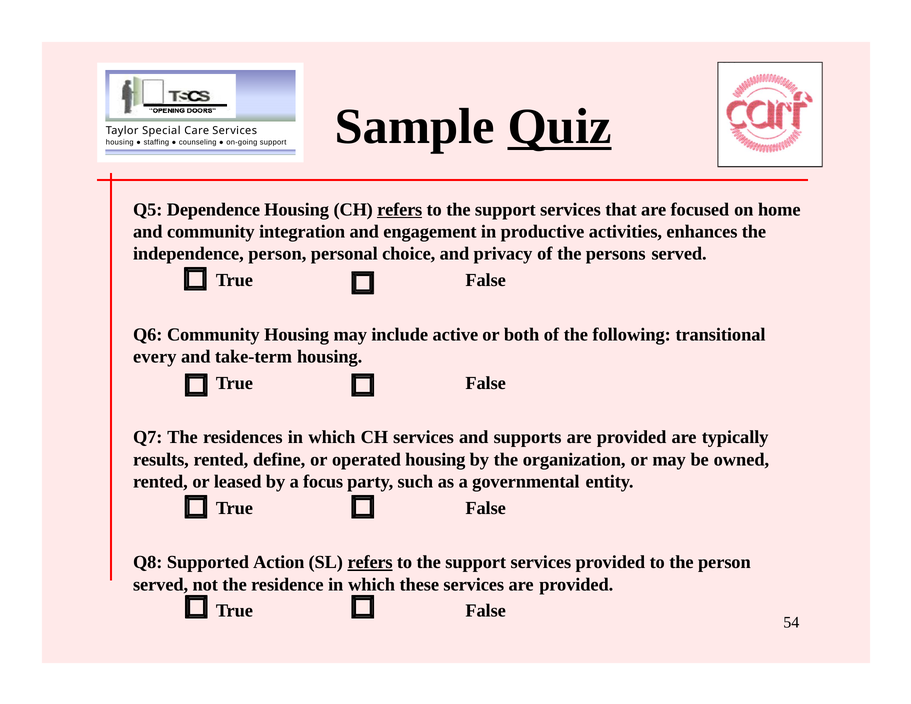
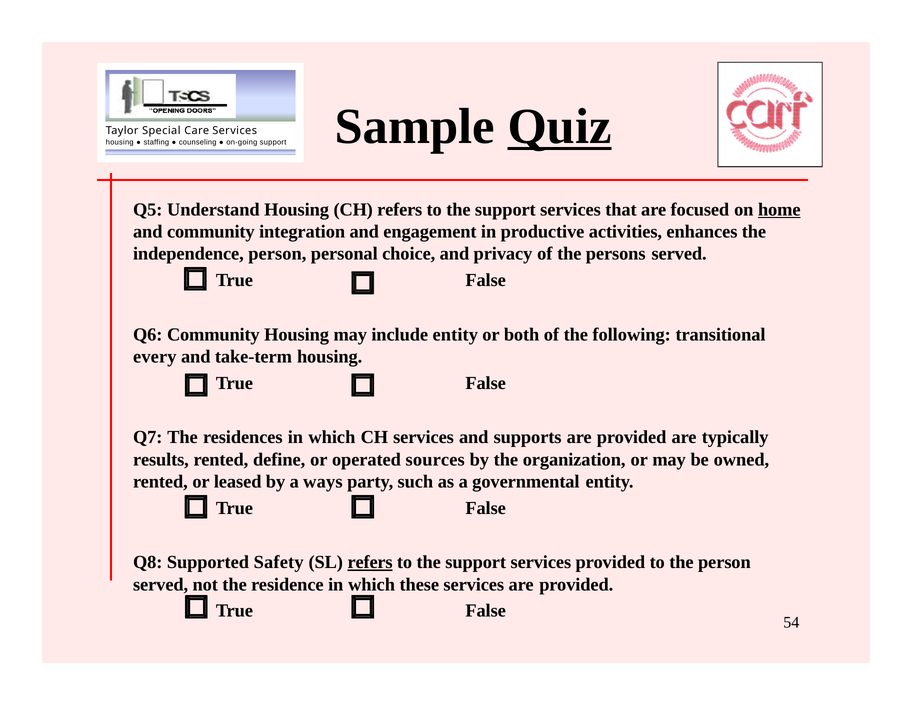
Dependence: Dependence -> Understand
refers at (400, 210) underline: present -> none
home underline: none -> present
include active: active -> entity
operated housing: housing -> sources
focus: focus -> ways
Action: Action -> Safety
